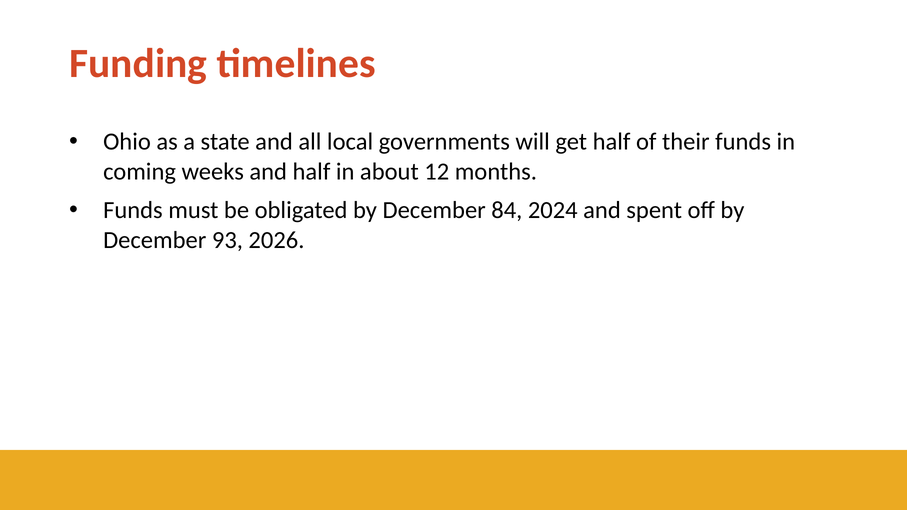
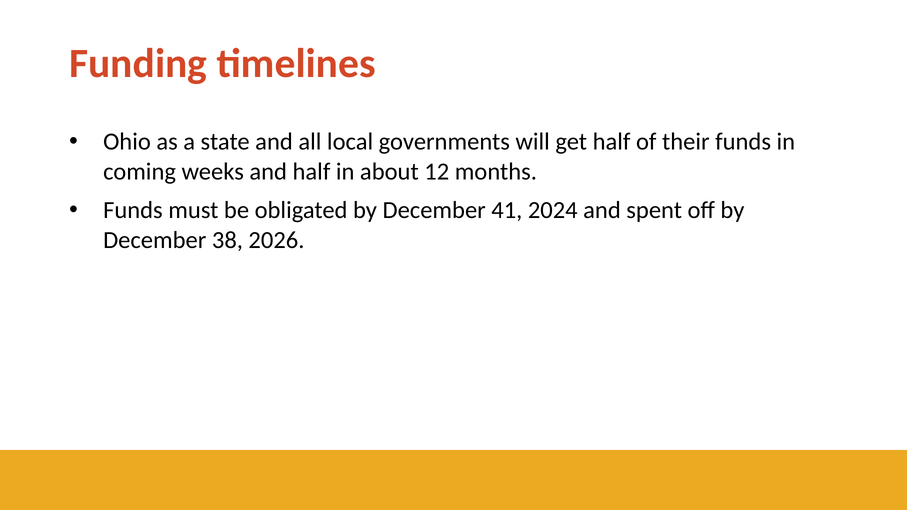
84: 84 -> 41
93: 93 -> 38
